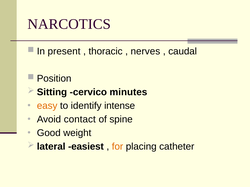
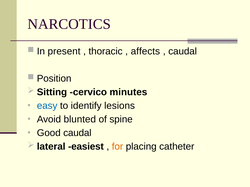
nerves: nerves -> affects
easy colour: orange -> blue
intense: intense -> lesions
contact: contact -> blunted
Good weight: weight -> caudal
